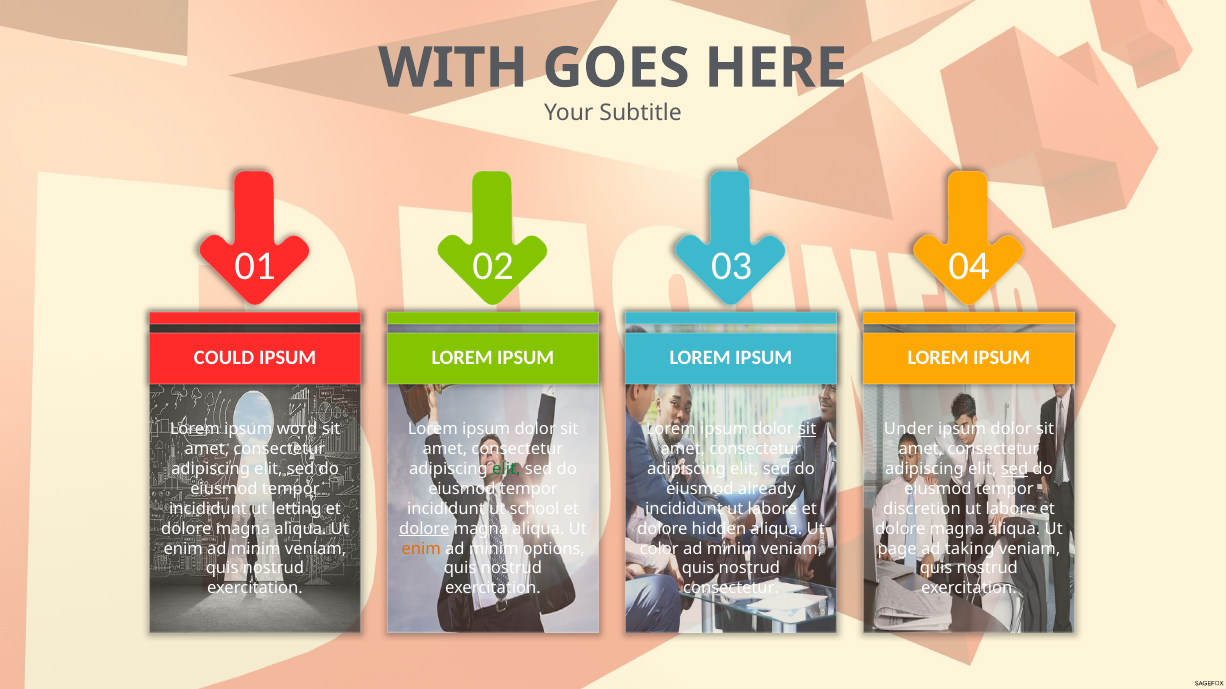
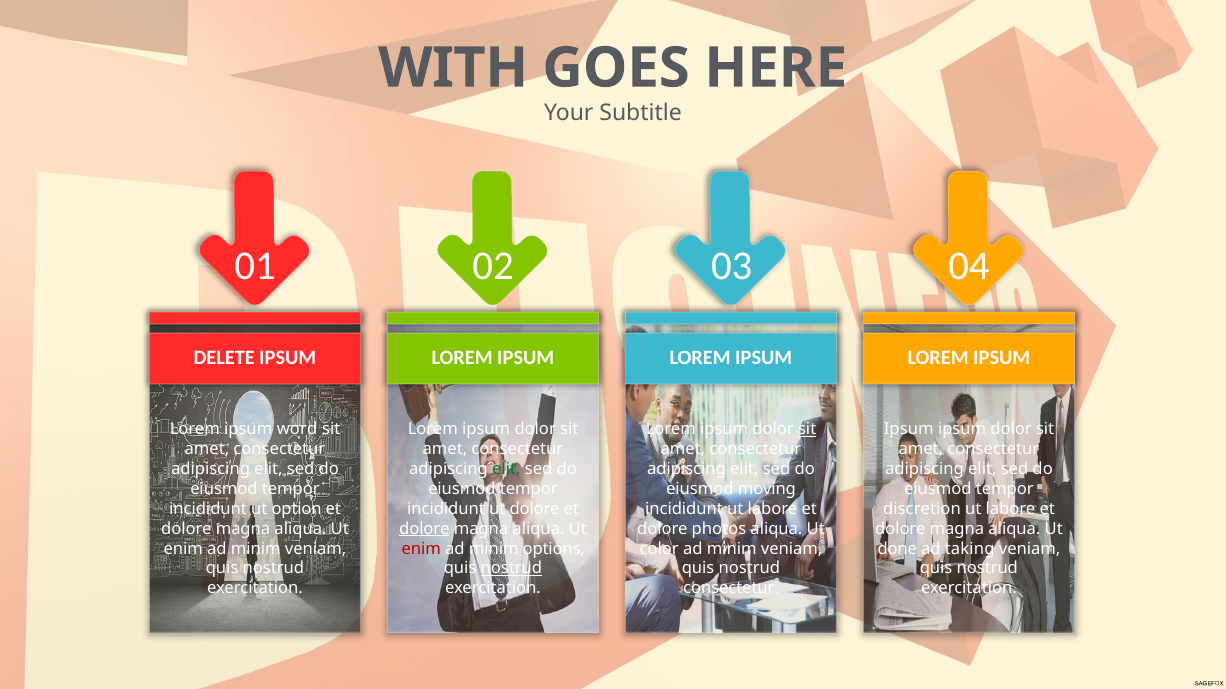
COULD: COULD -> DELETE
Under at (909, 429): Under -> Ipsum
sed at (1015, 469) underline: present -> none
already: already -> moving
letting: letting -> option
ut school: school -> dolore
hidden: hidden -> photos
enim at (421, 549) colour: orange -> red
page: page -> done
nostrud at (511, 569) underline: none -> present
